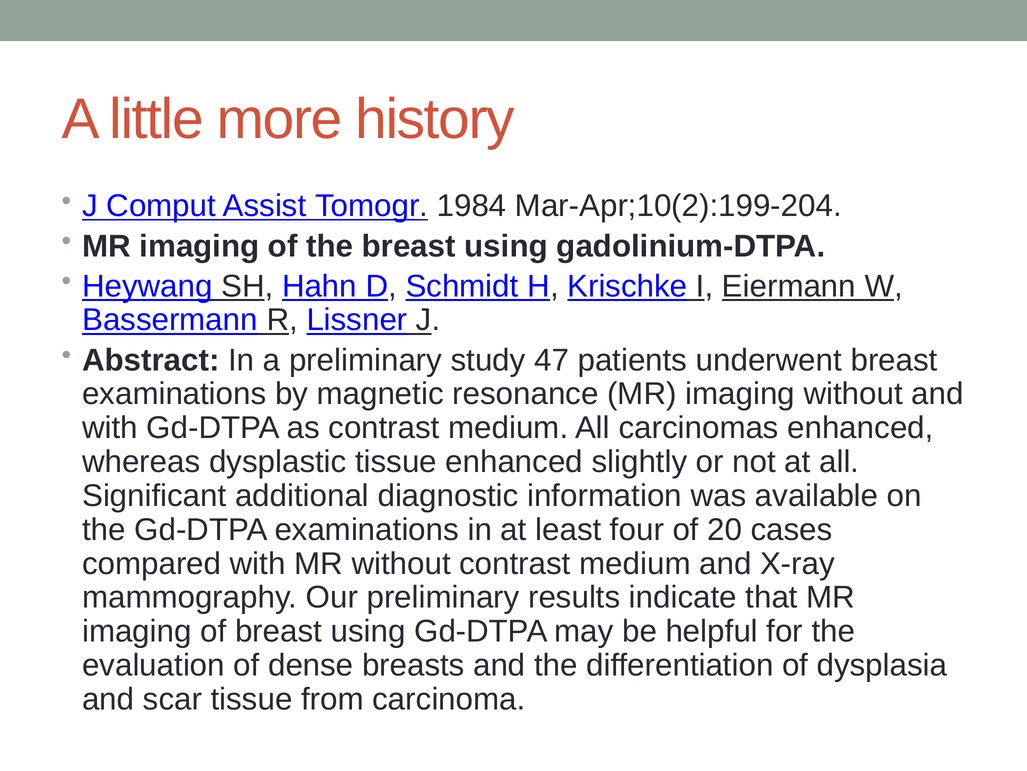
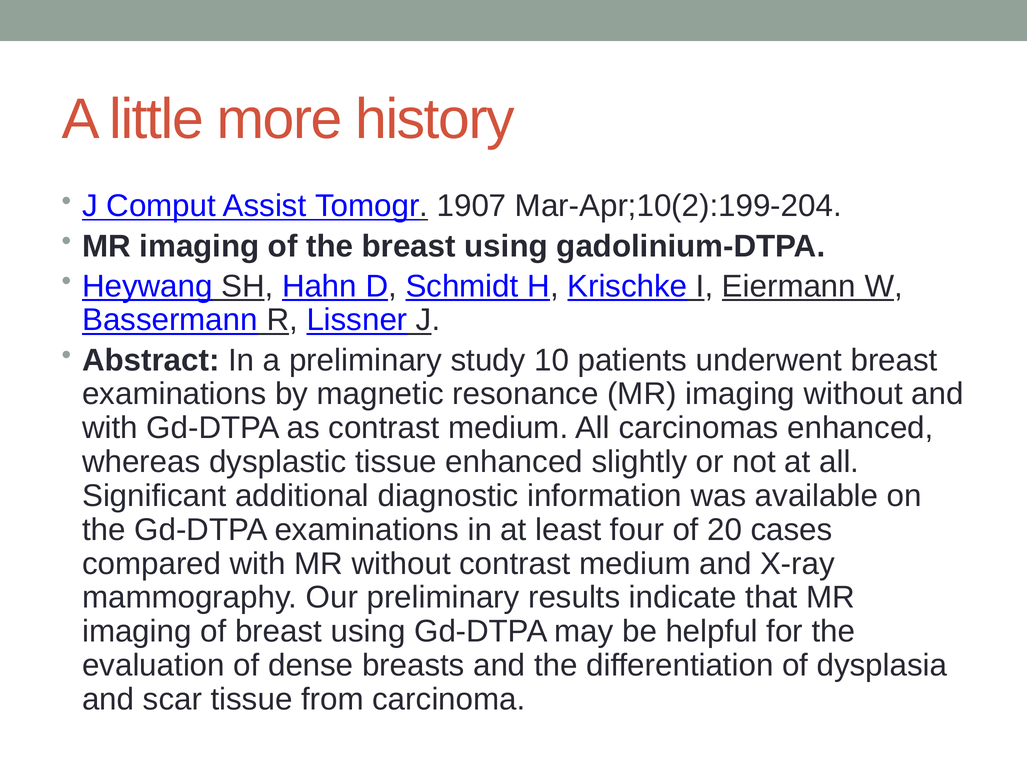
1984: 1984 -> 1907
47: 47 -> 10
